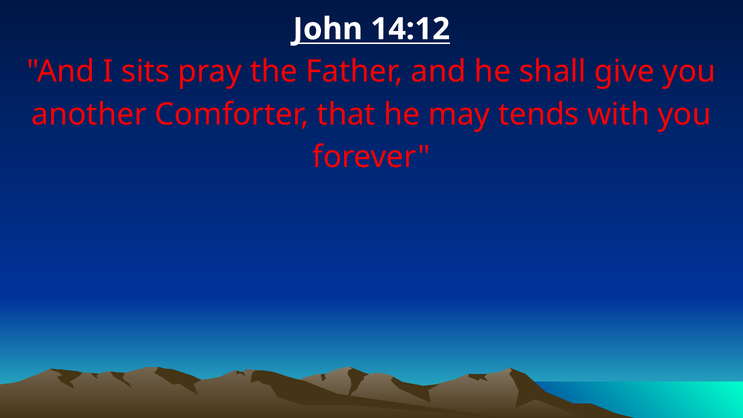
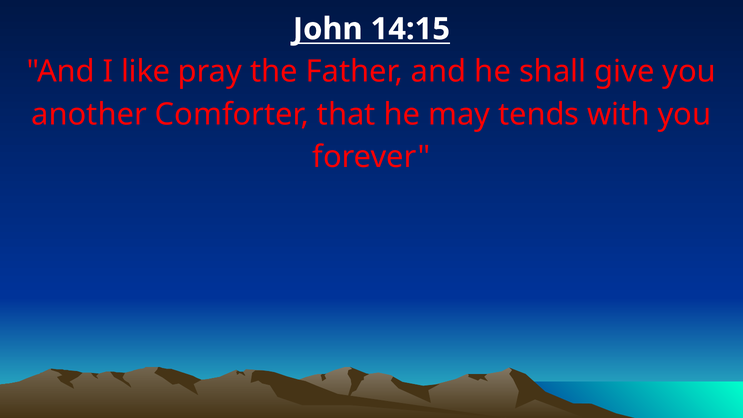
14:12: 14:12 -> 14:15
sits: sits -> like
